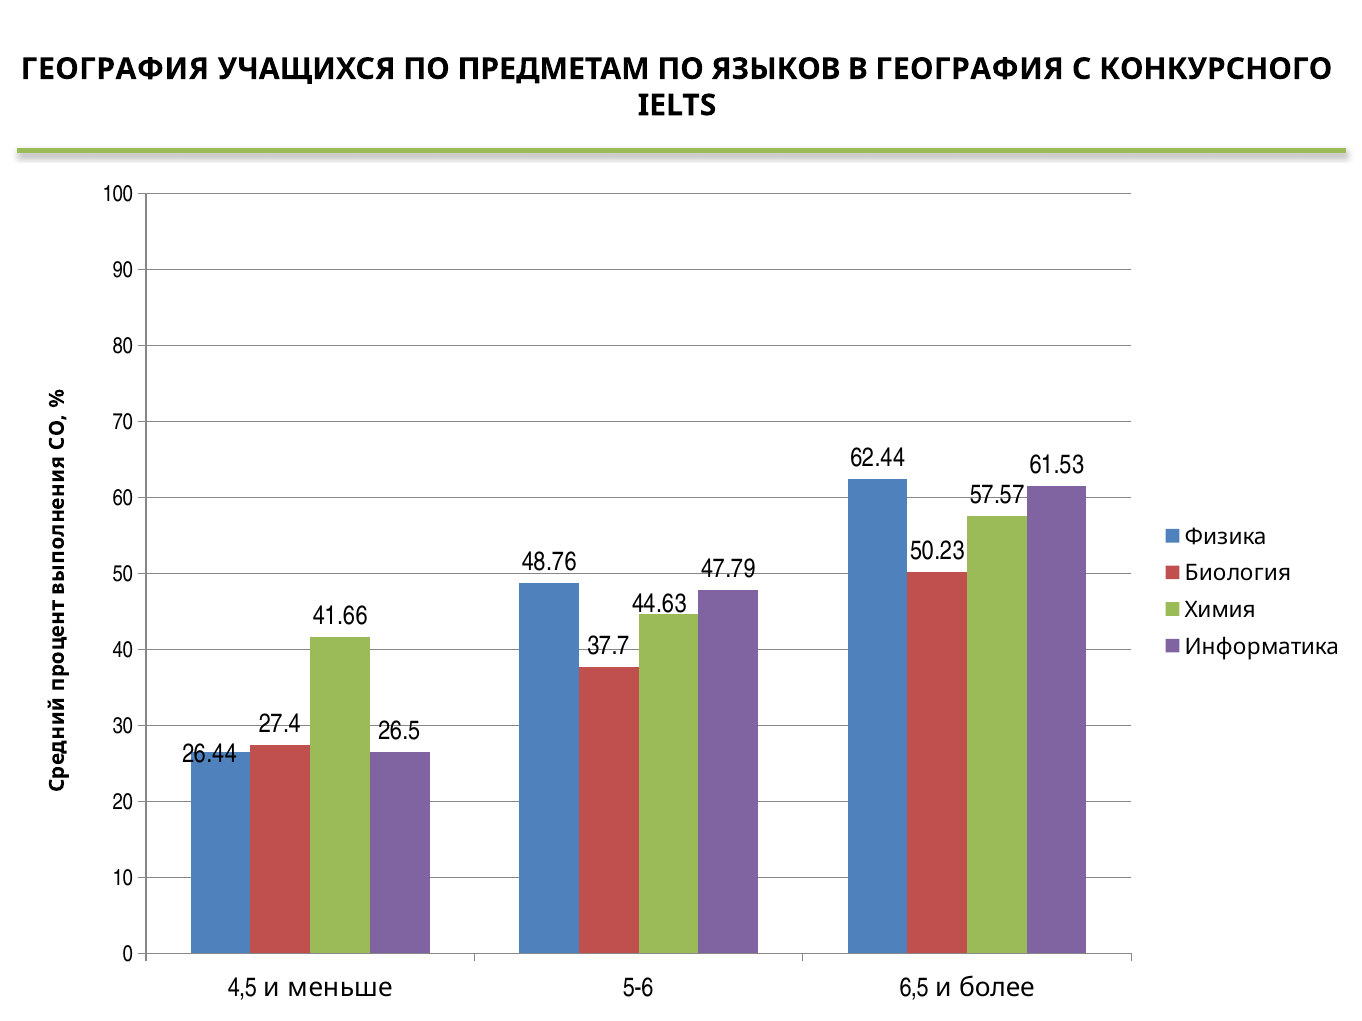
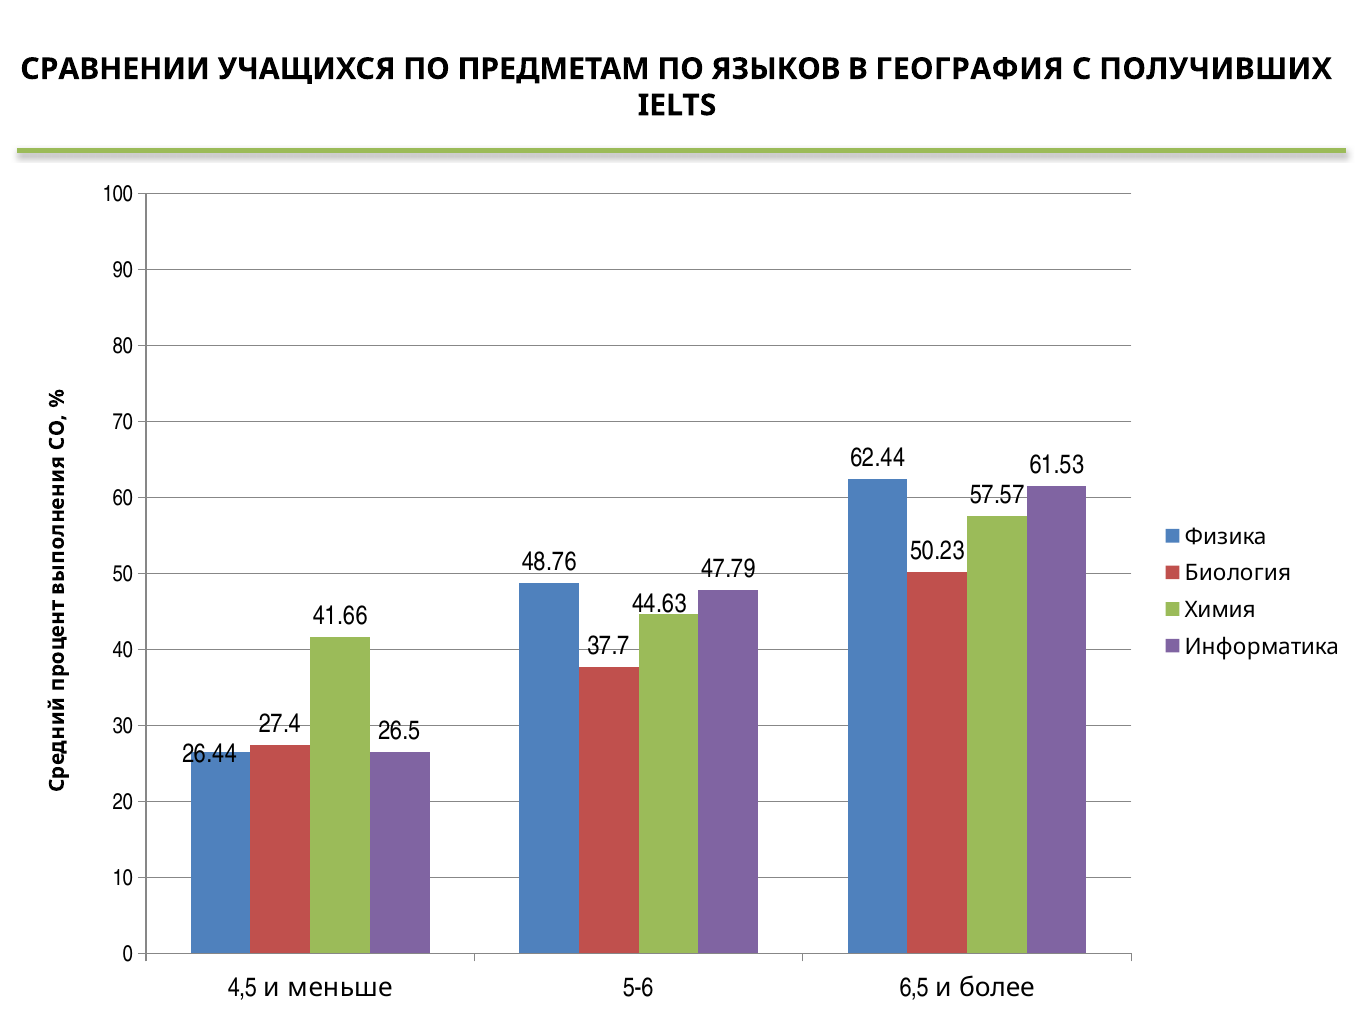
ГЕОГРАФИЯ at (115, 69): ГЕОГРАФИЯ -> СРАВНЕНИИ
КОНКУРСНОГО: КОНКУРСНОГО -> ПОЛУЧИВШИХ
